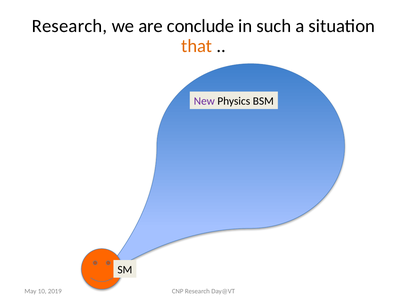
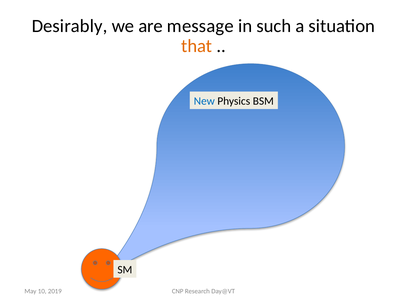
Research at (69, 26): Research -> Desirably
conclude: conclude -> message
New colour: purple -> blue
